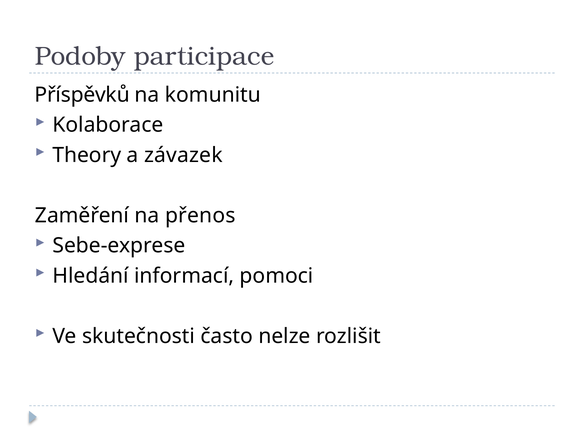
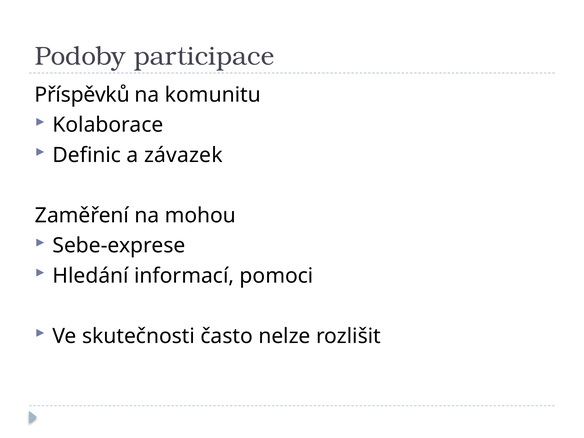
Theory: Theory -> Definic
přenos: přenos -> mohou
